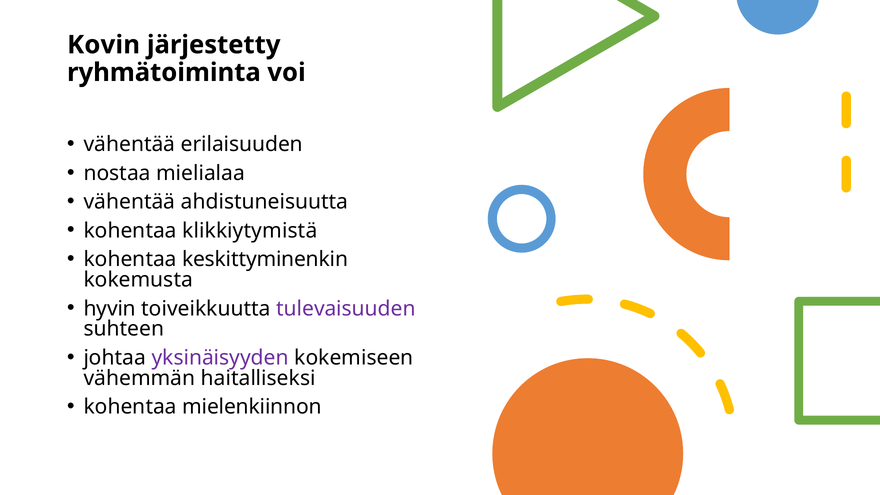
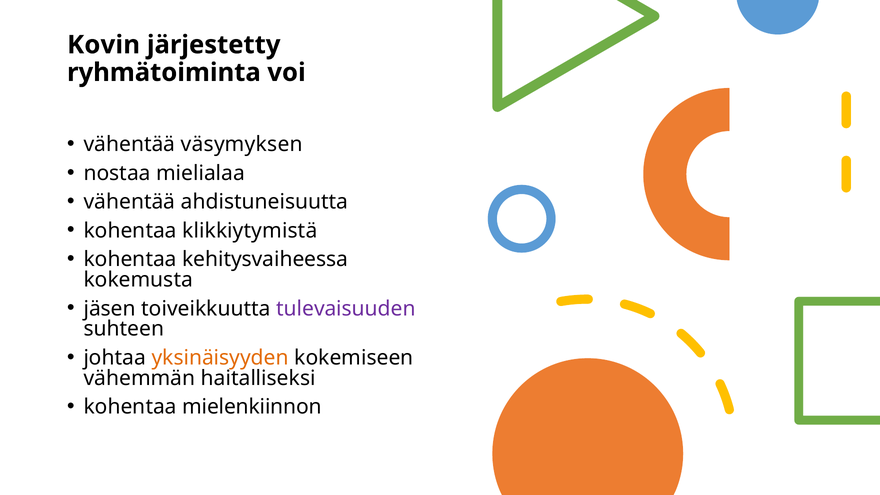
erilaisuuden: erilaisuuden -> väsymyksen
keskittyminenkin: keskittyminenkin -> kehitysvaiheessa
hyvin: hyvin -> jäsen
yksinäisyyden colour: purple -> orange
